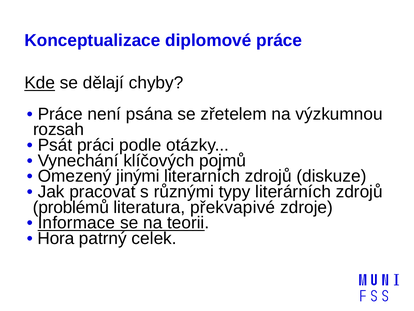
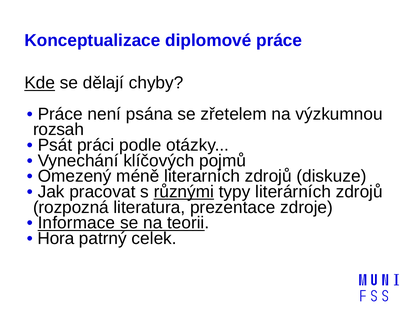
jinými: jinými -> méně
různými underline: none -> present
problémů: problémů -> rozpozná
překvapivé: překvapivé -> prezentace
